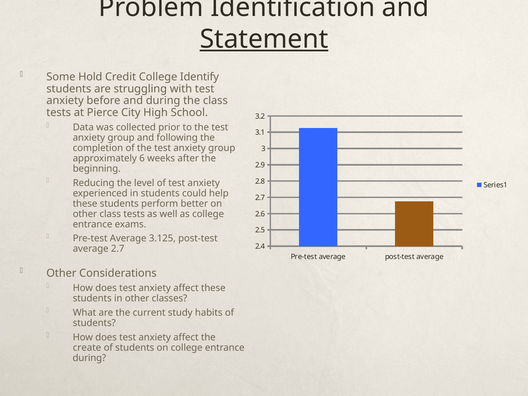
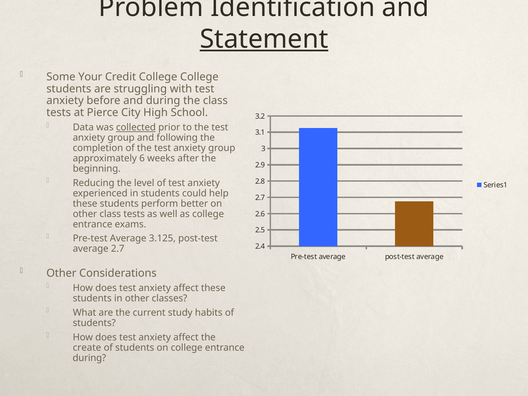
Hold: Hold -> Your
College Identify: Identify -> College
collected underline: none -> present
